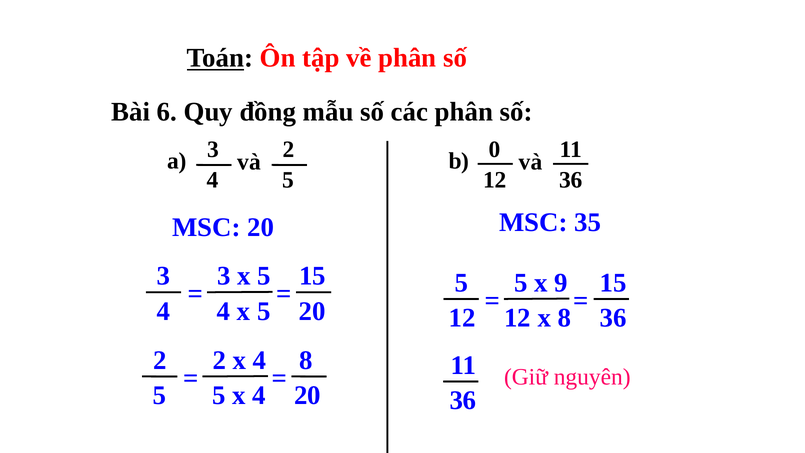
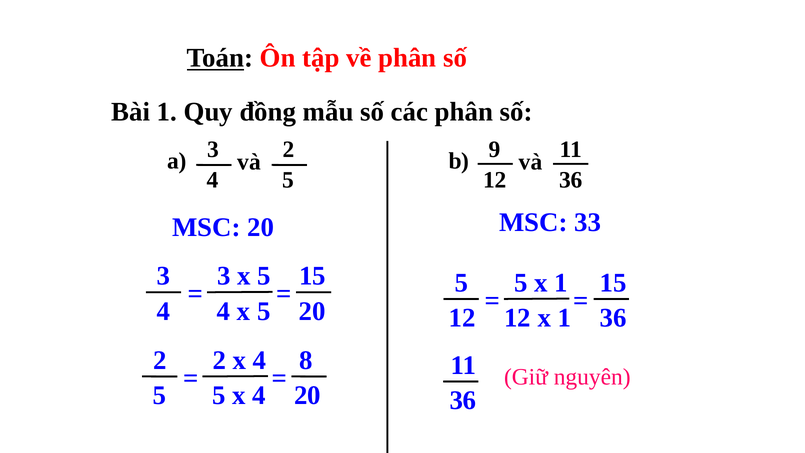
Bài 6: 6 -> 1
0: 0 -> 9
35: 35 -> 33
5 x 9: 9 -> 1
12 x 8: 8 -> 1
